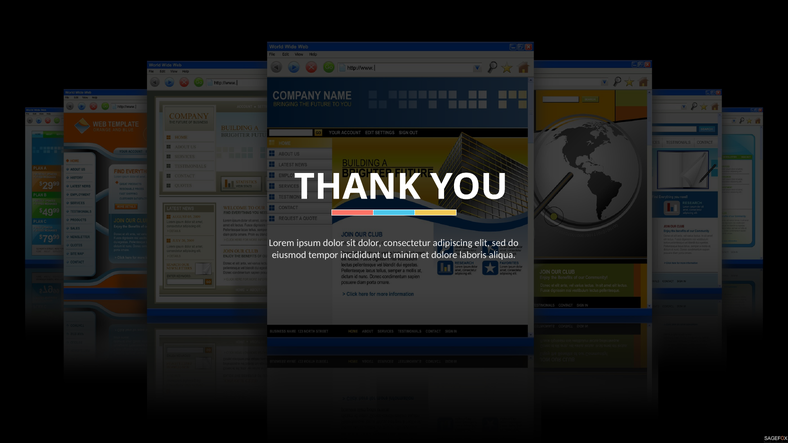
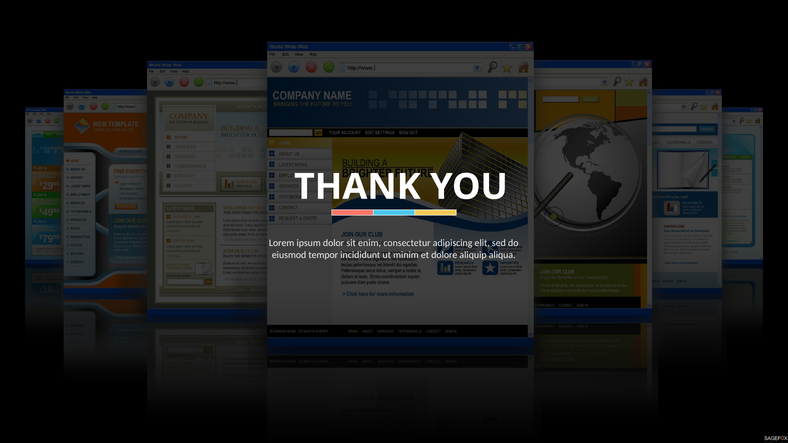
sit dolor: dolor -> enim
laboris: laboris -> aliquip
